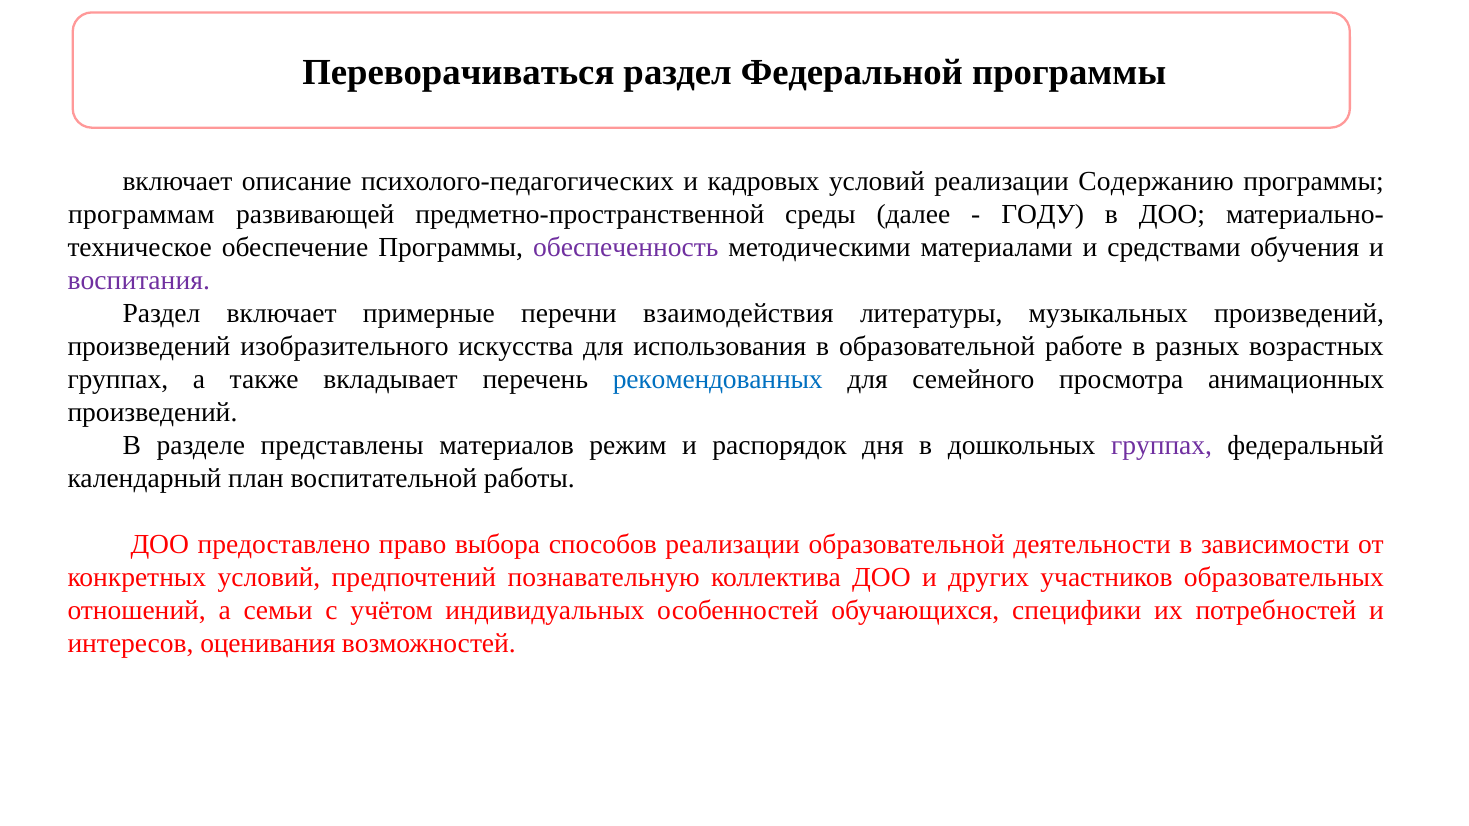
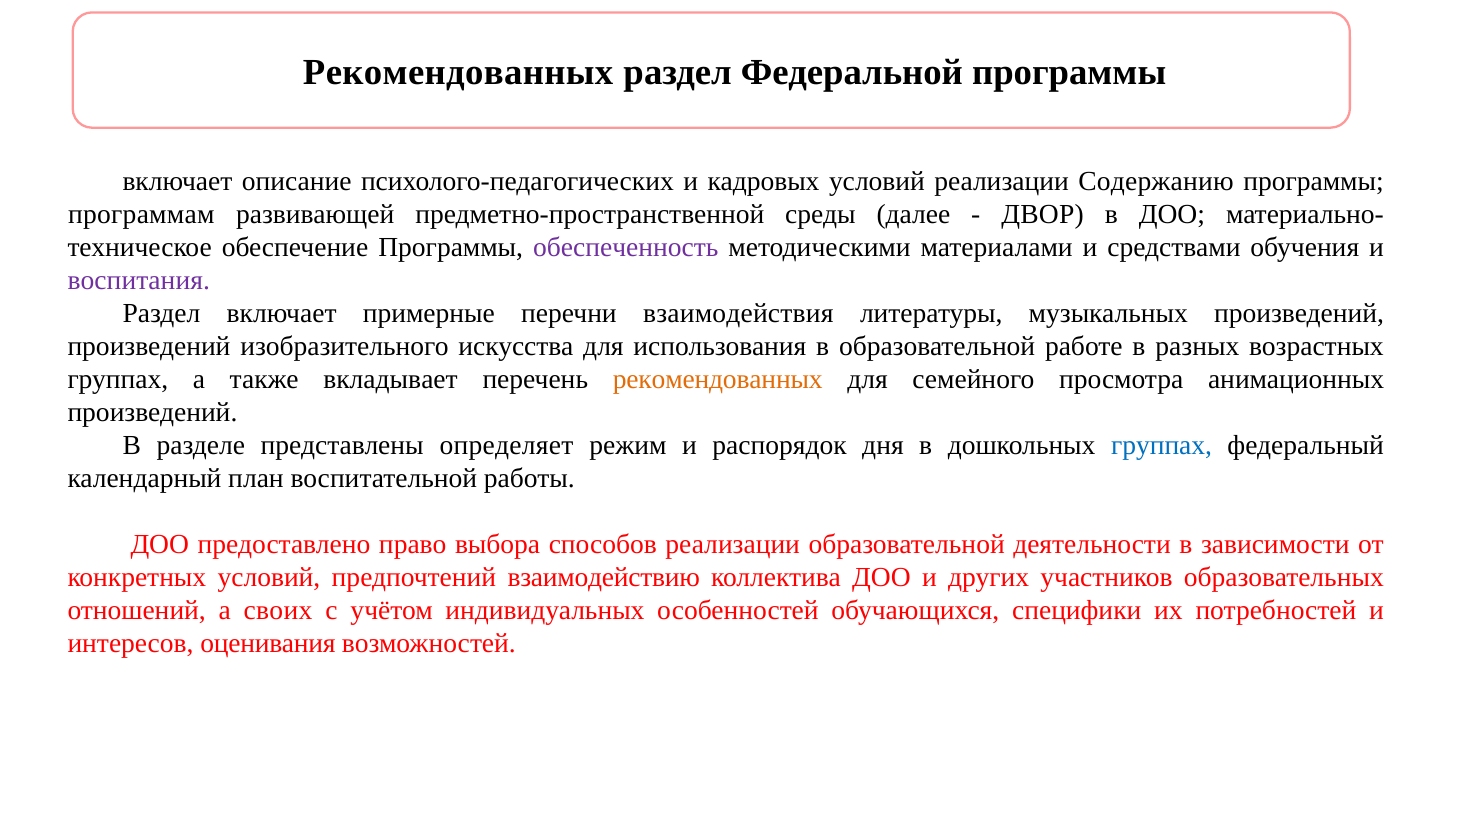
Переворачиваться at (458, 72): Переворачиваться -> Рекомендованных
ГОДУ: ГОДУ -> ДВОР
рекомендованных at (718, 379) colour: blue -> orange
материалов: материалов -> определяет
группах at (1162, 446) colour: purple -> blue
познавательную: познавательную -> взаимодействию
семьи: семьи -> своих
